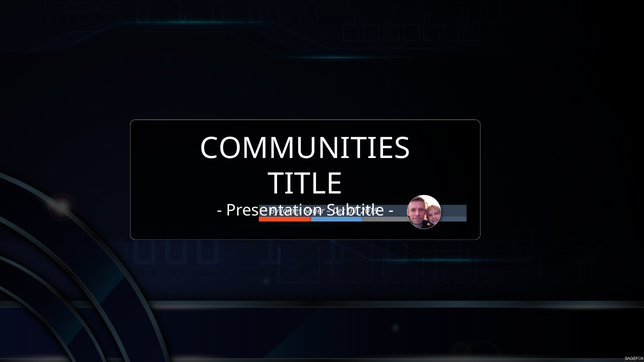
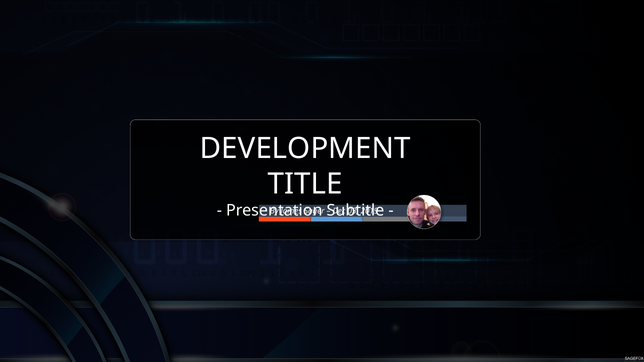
COMMUNITIES: COMMUNITIES -> DEVELOPMENT
